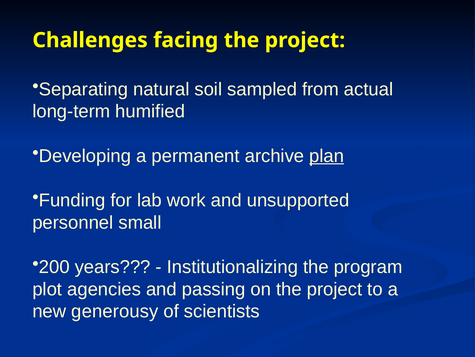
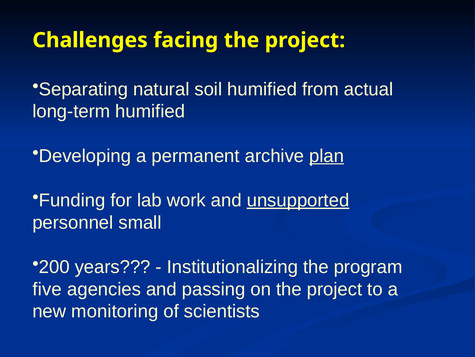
soil sampled: sampled -> humified
unsupported underline: none -> present
plot: plot -> five
generousy: generousy -> monitoring
